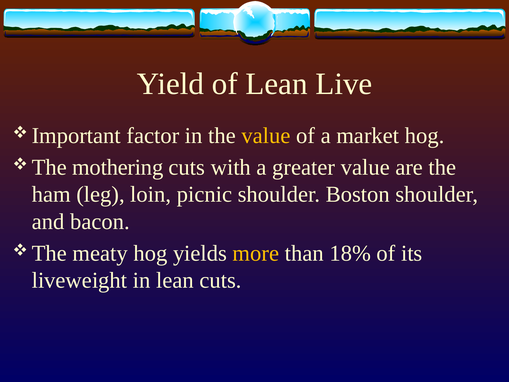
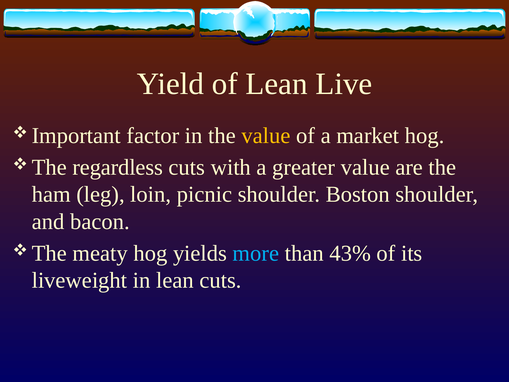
mothering: mothering -> regardless
more colour: yellow -> light blue
18%: 18% -> 43%
